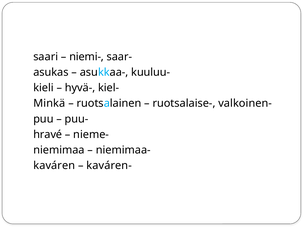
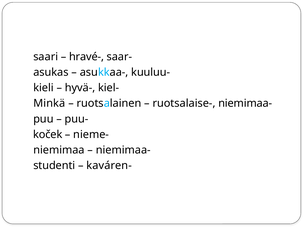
niemi-: niemi- -> hravé-
ruotsalaise- valkoinen-: valkoinen- -> niemimaa-
hravé: hravé -> koček
kaváren: kaváren -> studenti
